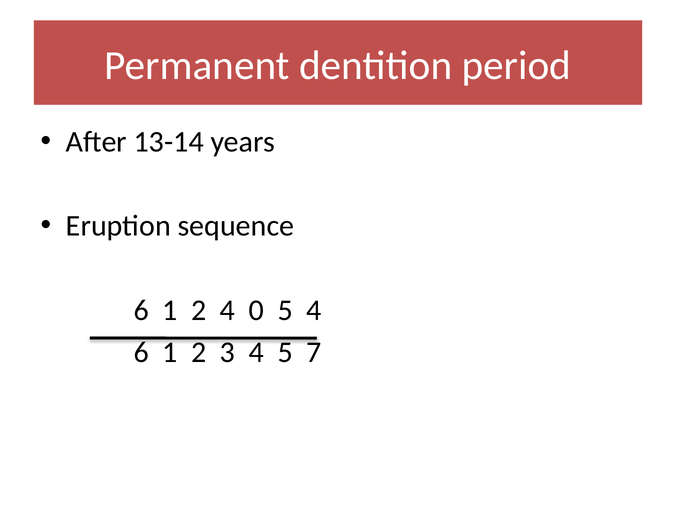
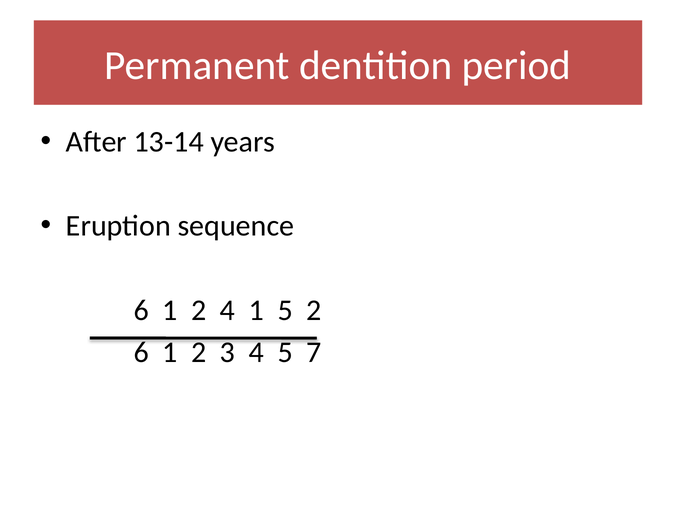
4 0: 0 -> 1
5 4: 4 -> 2
